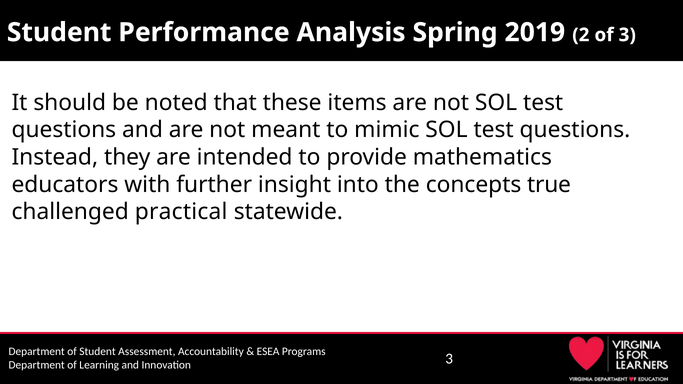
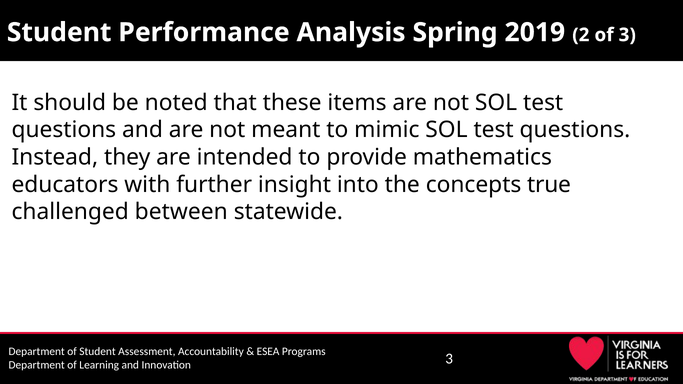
practical: practical -> between
